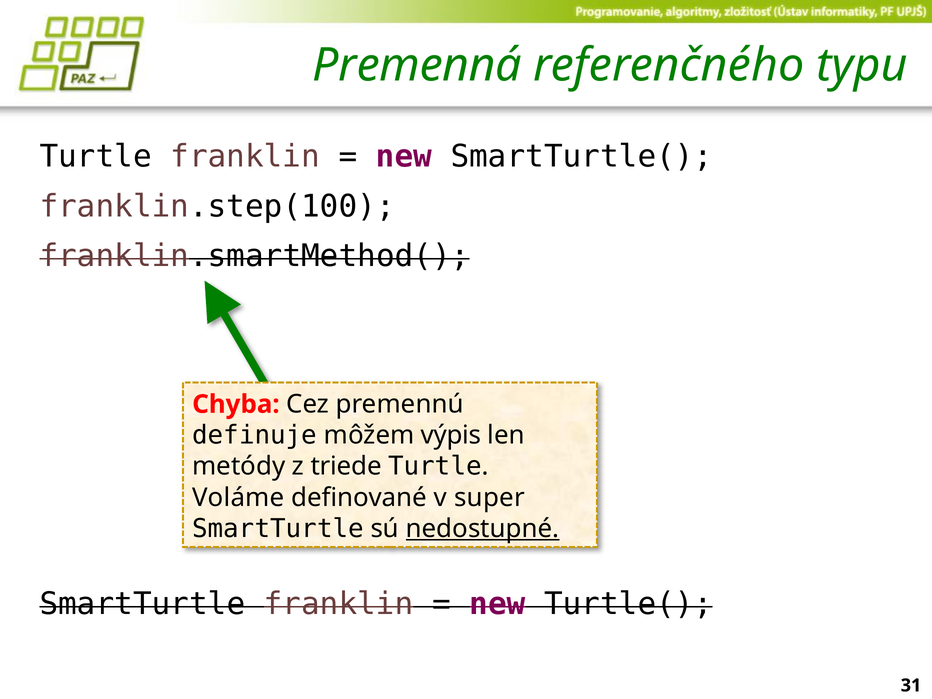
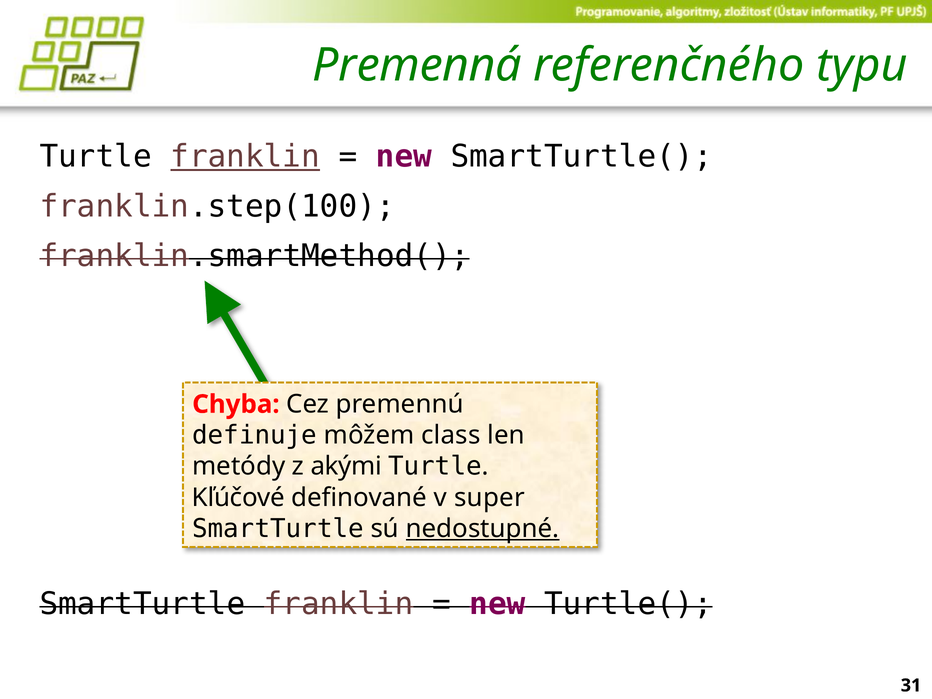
franklin at (245, 157) underline: none -> present
výpis: výpis -> class
triede: triede -> akými
Voláme: Voláme -> Kľúčové
